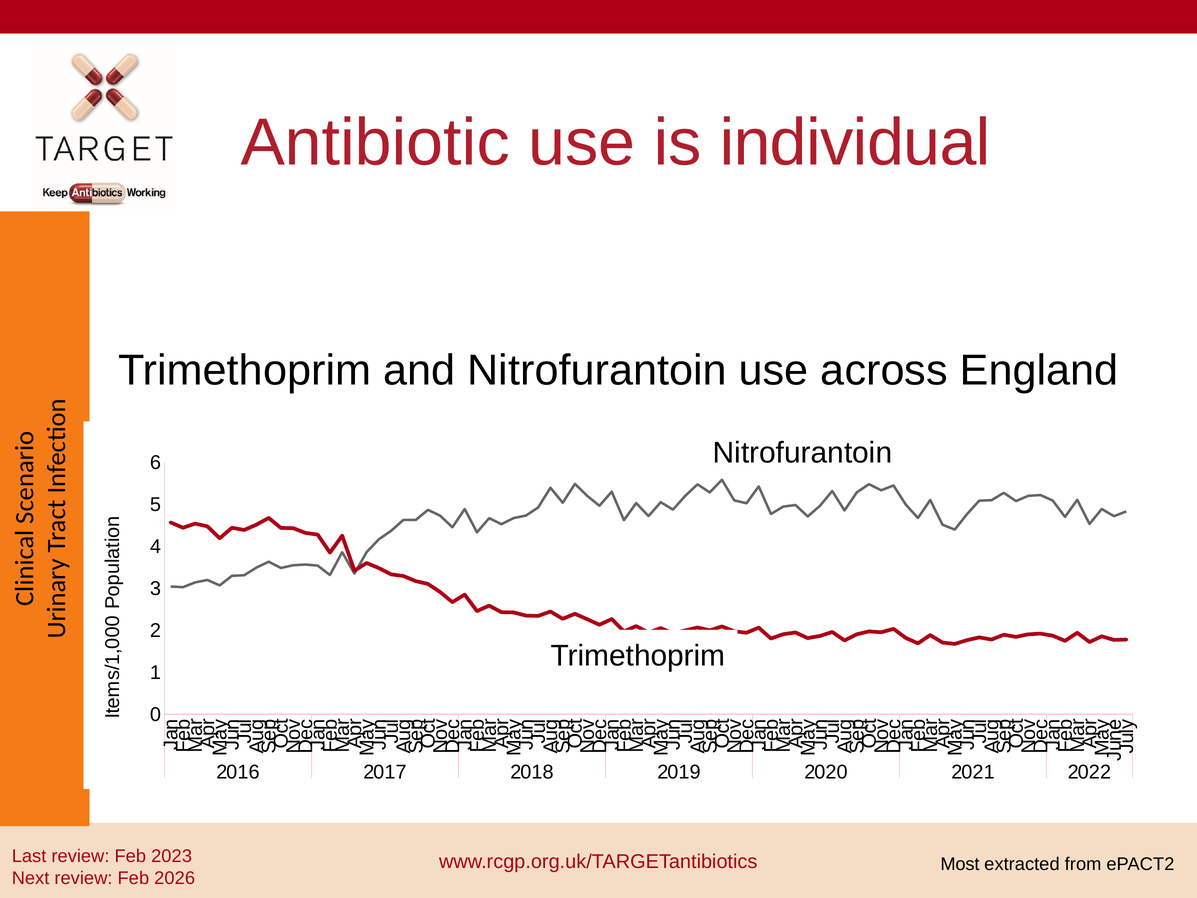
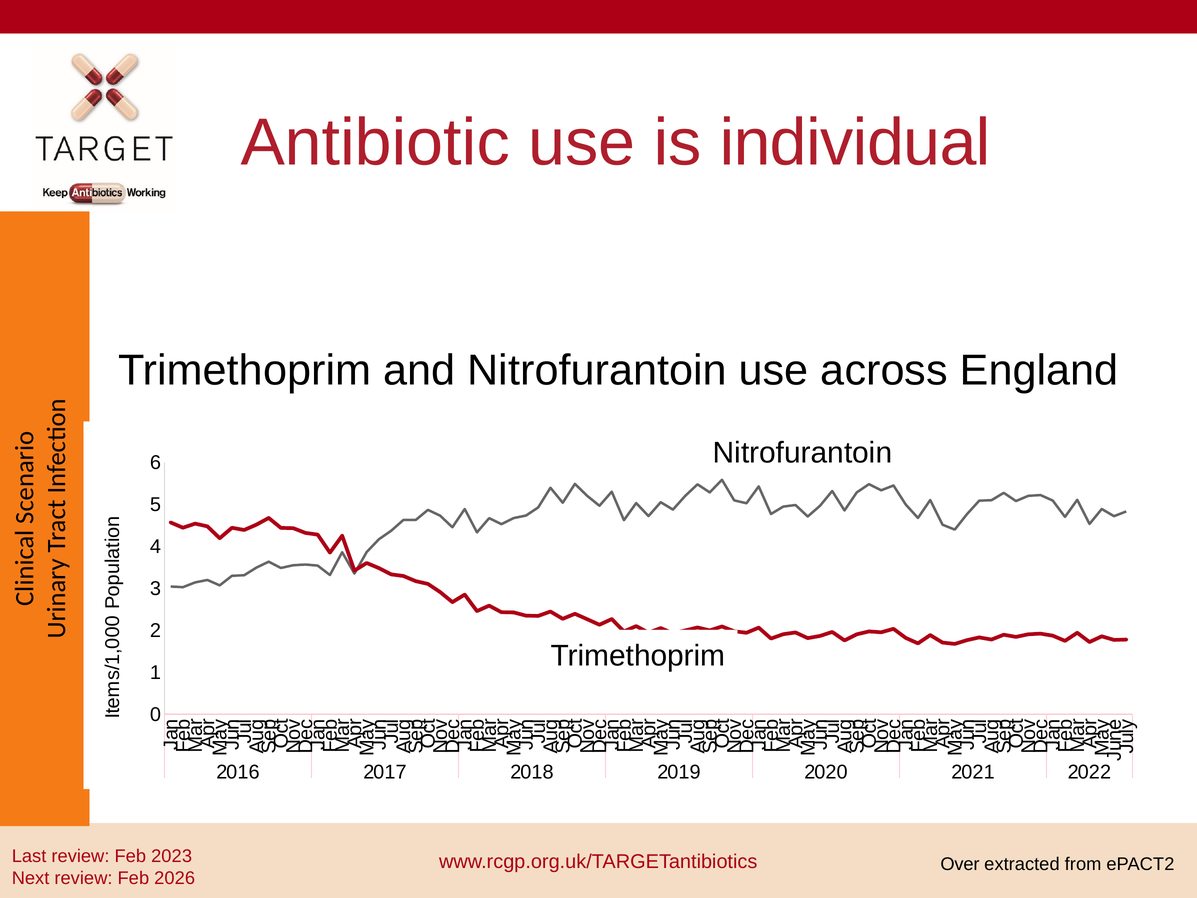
Most: Most -> Over
